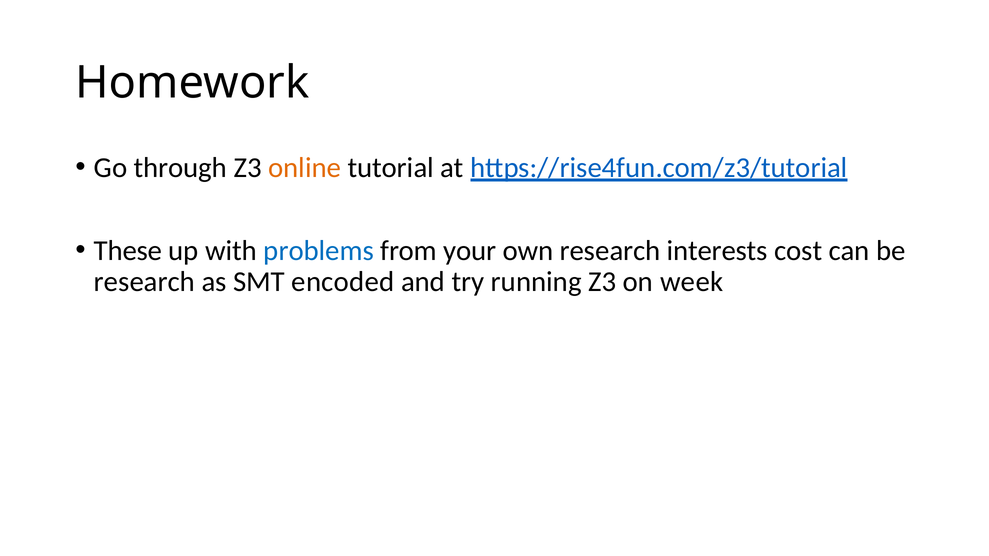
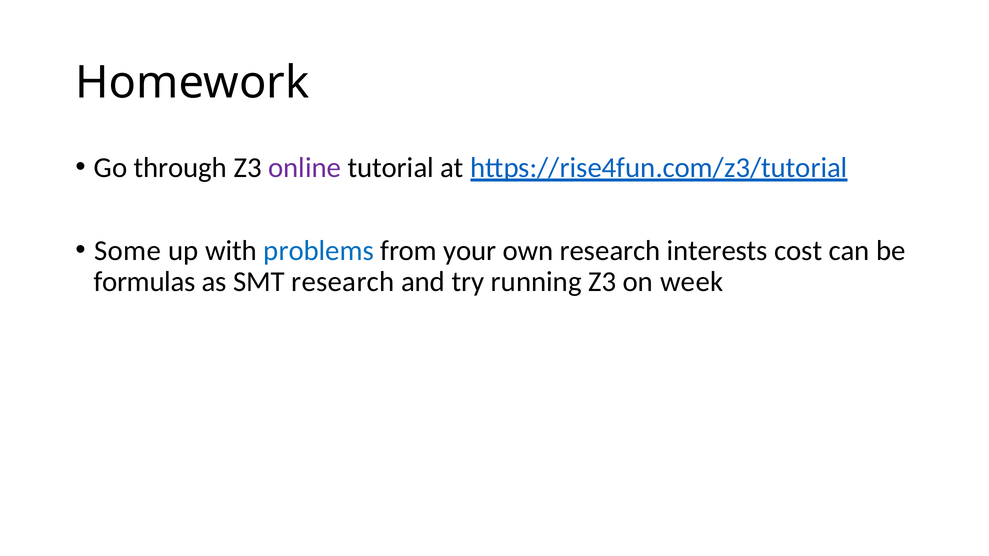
online colour: orange -> purple
These: These -> Some
research at (144, 282): research -> formulas
SMT encoded: encoded -> research
